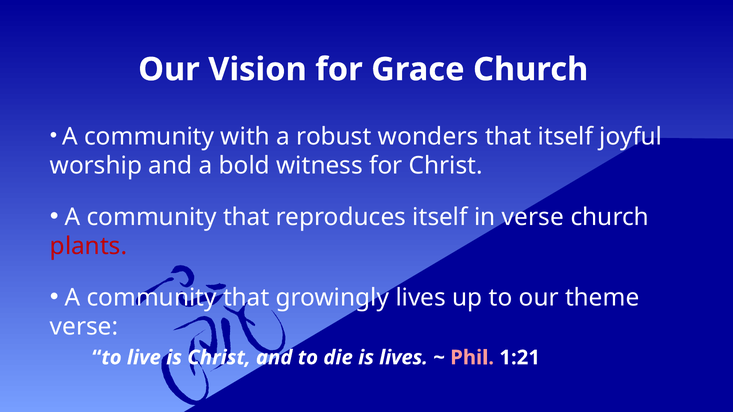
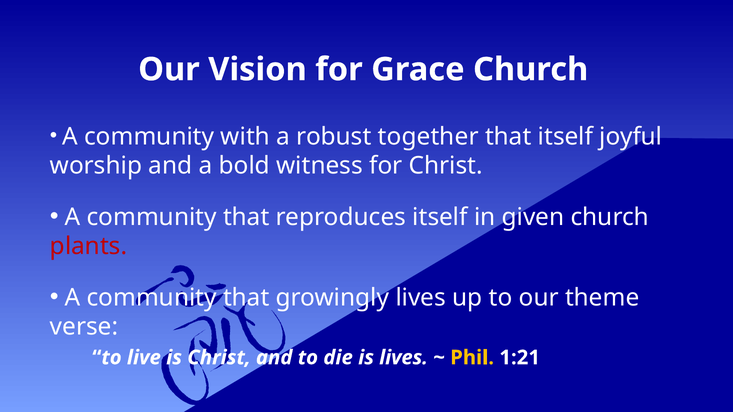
wonders: wonders -> together
in verse: verse -> given
Phil colour: pink -> yellow
